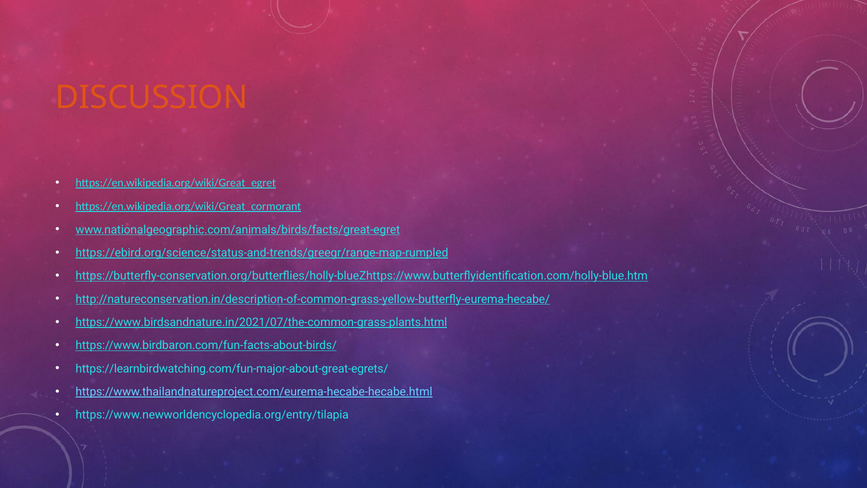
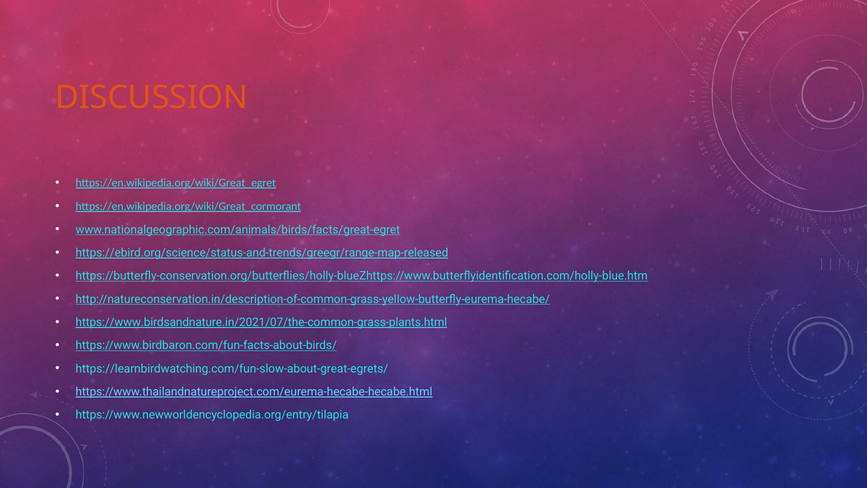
https://ebird.org/science/status-and-trends/greegr/range-map-rumpled: https://ebird.org/science/status-and-trends/greegr/range-map-rumpled -> https://ebird.org/science/status-and-trends/greegr/range-map-released
https://learnbirdwatching.com/fun-major-about-great-egrets/: https://learnbirdwatching.com/fun-major-about-great-egrets/ -> https://learnbirdwatching.com/fun-slow-about-great-egrets/
